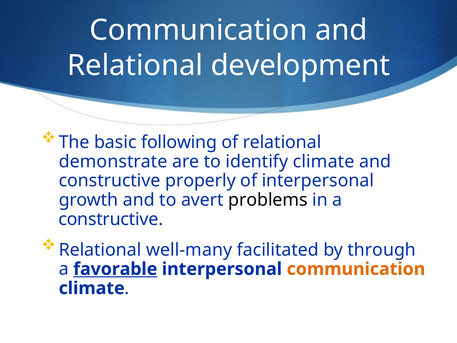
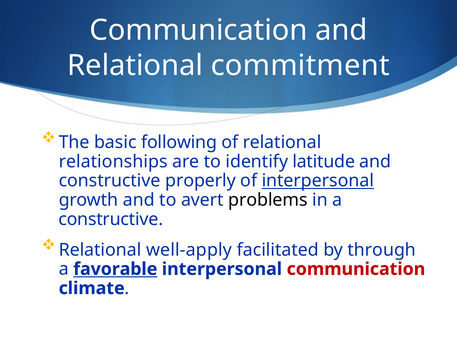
development: development -> commitment
demonstrate: demonstrate -> relationships
identify climate: climate -> latitude
interpersonal at (318, 181) underline: none -> present
well-many: well-many -> well-apply
communication at (356, 269) colour: orange -> red
